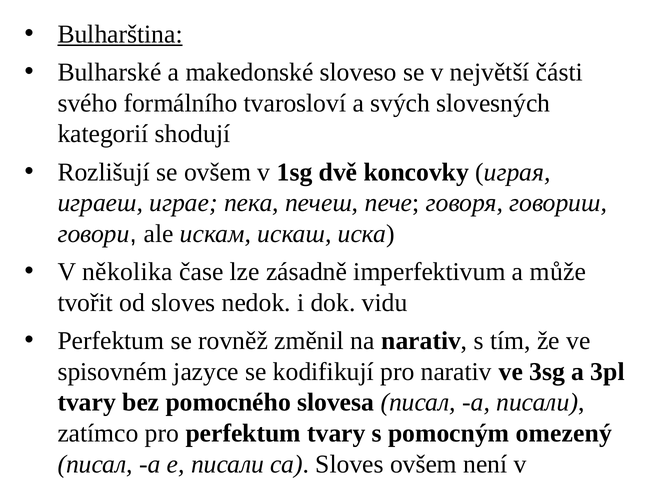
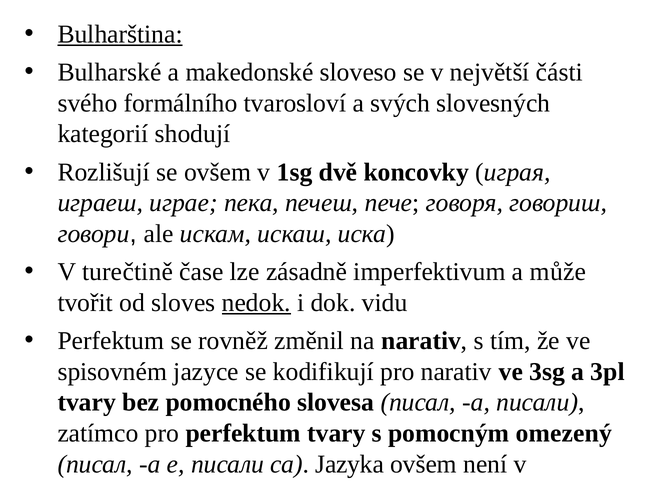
několika: několika -> turečtině
nedok underline: none -> present
са Sloves: Sloves -> Jazyka
